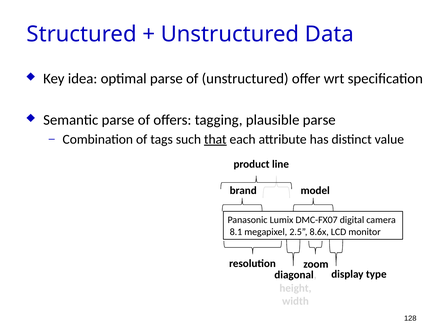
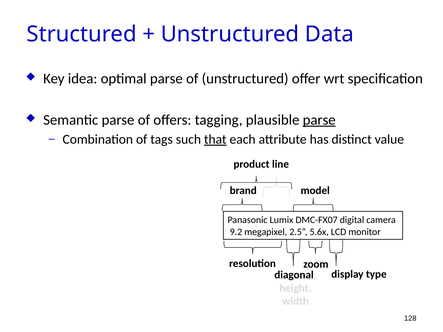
parse at (319, 120) underline: none -> present
8.1: 8.1 -> 9.2
8.6x: 8.6x -> 5.6x
